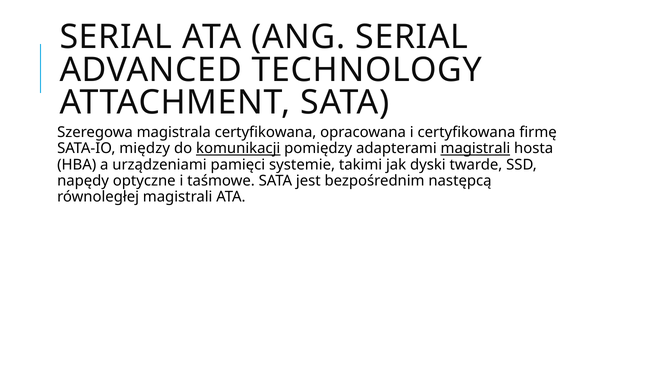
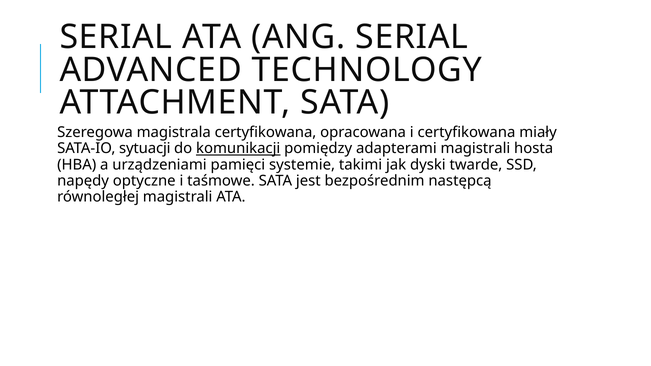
firmę: firmę -> miały
między: między -> sytuacji
magistrali at (475, 149) underline: present -> none
